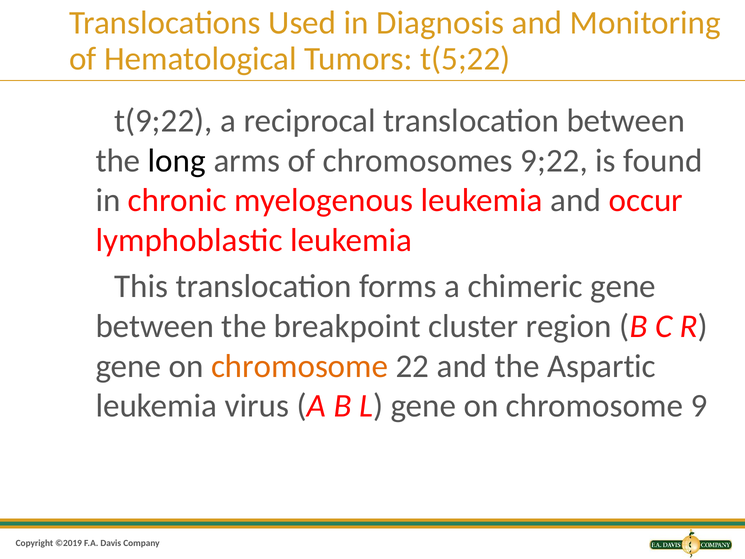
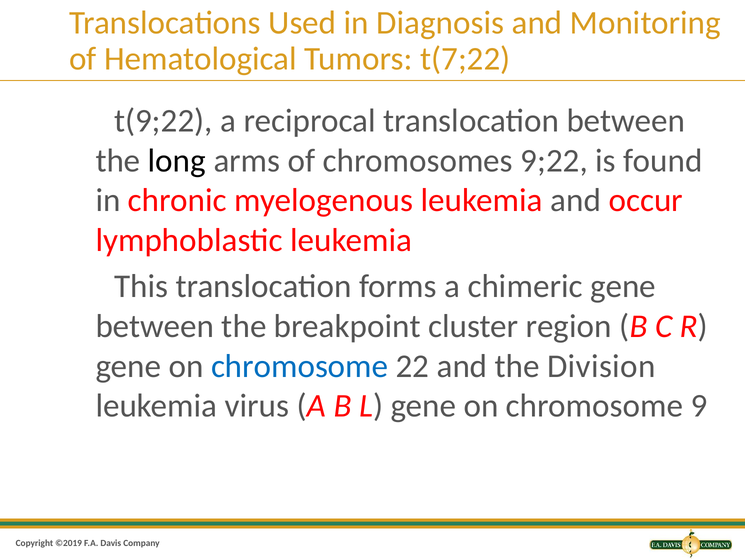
t(5;22: t(5;22 -> t(7;22
chromosome at (300, 366) colour: orange -> blue
Aspartic: Aspartic -> Division
